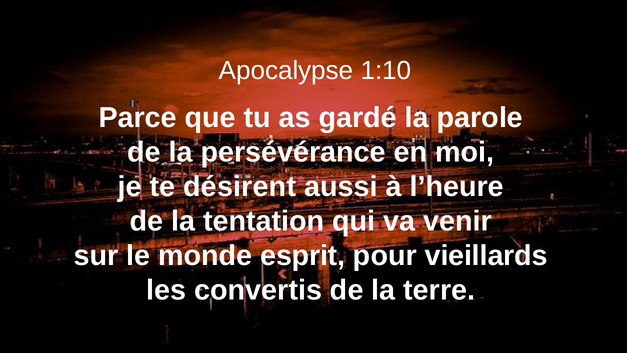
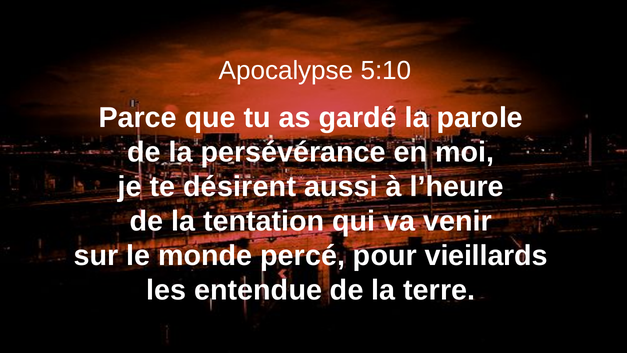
1:10: 1:10 -> 5:10
esprit: esprit -> percé
convertis: convertis -> entendue
